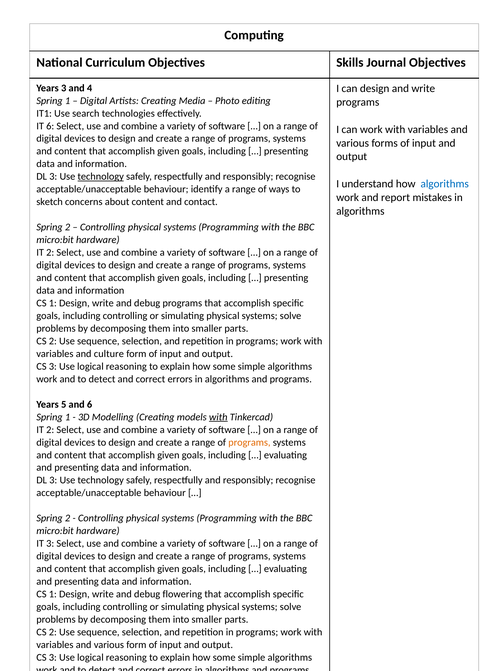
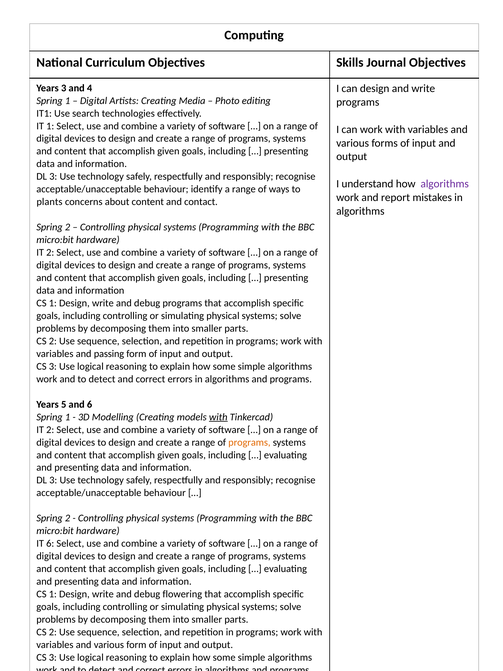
IT 6: 6 -> 1
technology at (101, 176) underline: present -> none
algorithms at (445, 184) colour: blue -> purple
sketch: sketch -> plants
culture: culture -> passing
IT 3: 3 -> 6
